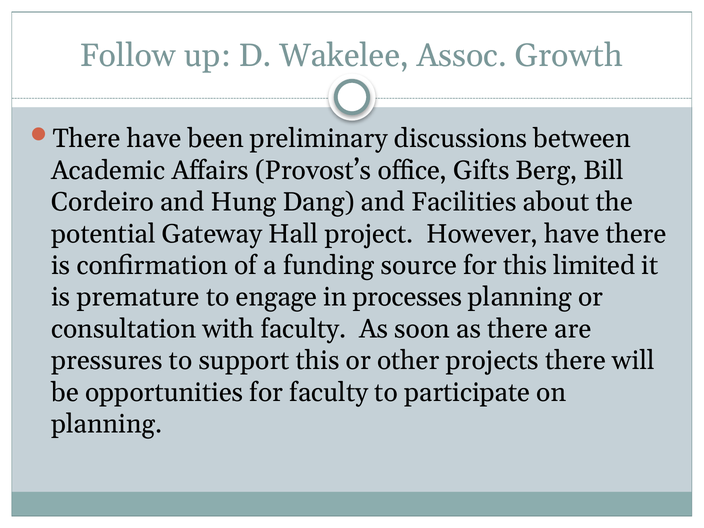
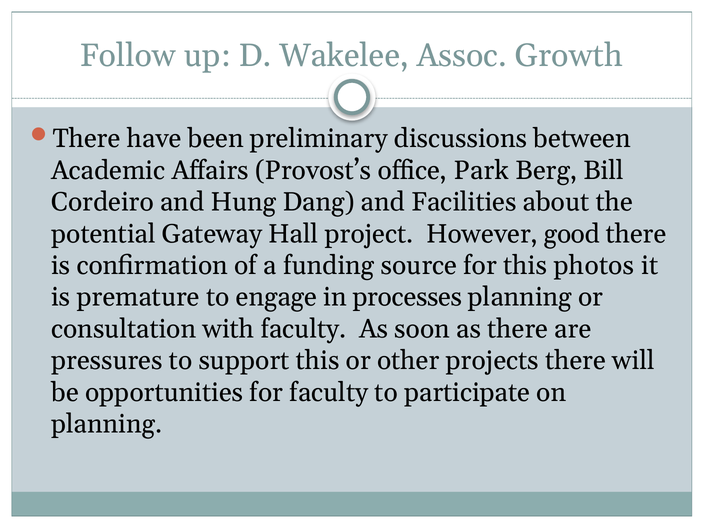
Gifts: Gifts -> Park
However have: have -> good
limited: limited -> photos
